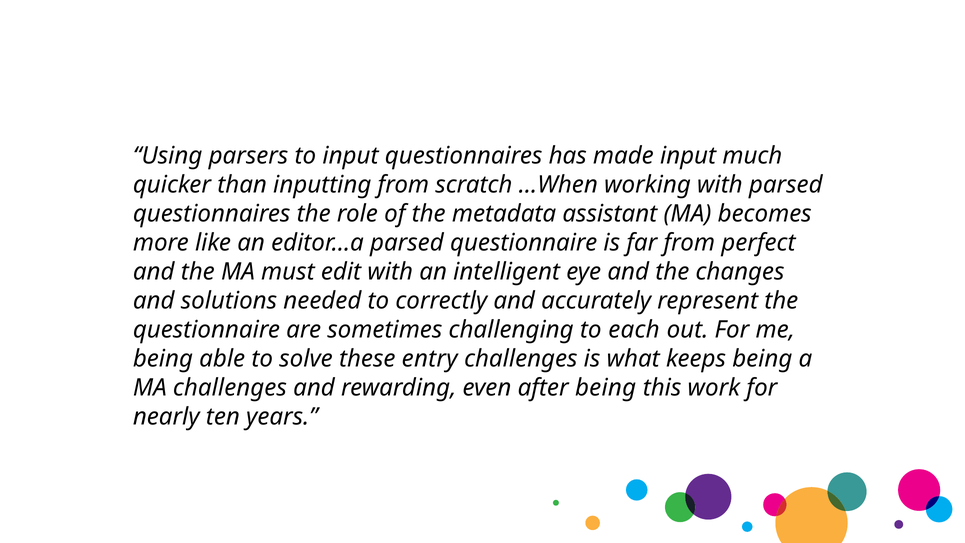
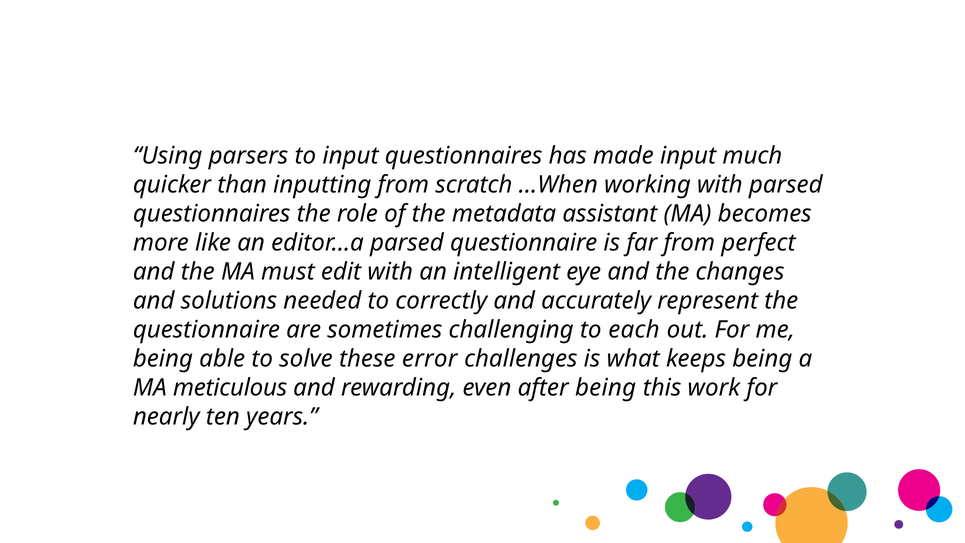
entry: entry -> error
MA challenges: challenges -> meticulous
